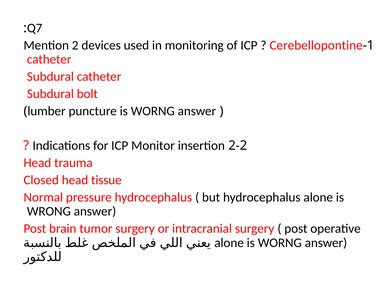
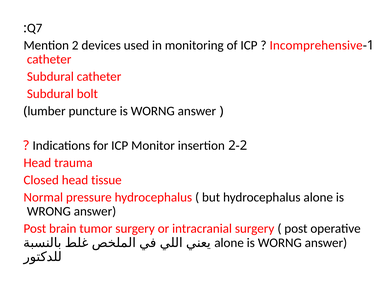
Cerebellopontine: Cerebellopontine -> Incomprehensive
